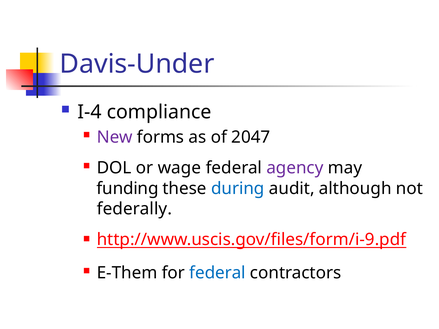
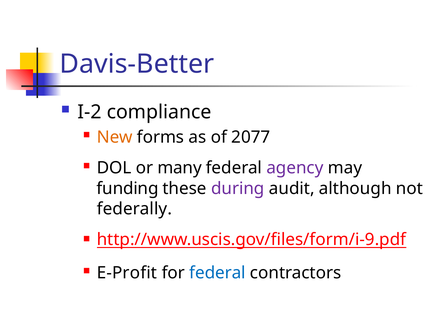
Davis-Under: Davis-Under -> Davis-Better
I-4: I-4 -> I-2
New colour: purple -> orange
2047: 2047 -> 2077
wage: wage -> many
during colour: blue -> purple
E-Them: E-Them -> E-Profit
